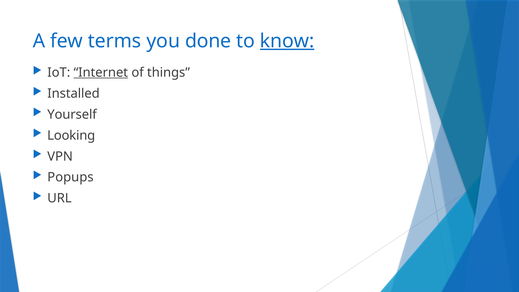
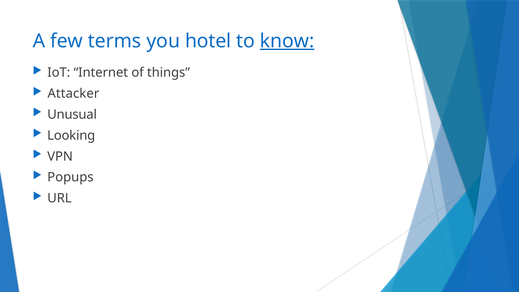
done: done -> hotel
Internet underline: present -> none
Installed: Installed -> Attacker
Yourself: Yourself -> Unusual
